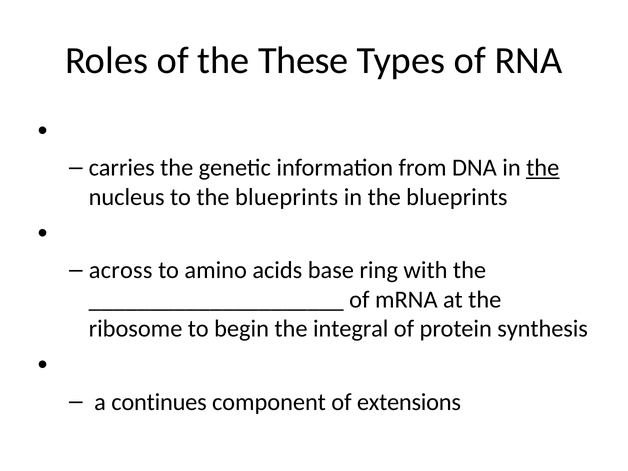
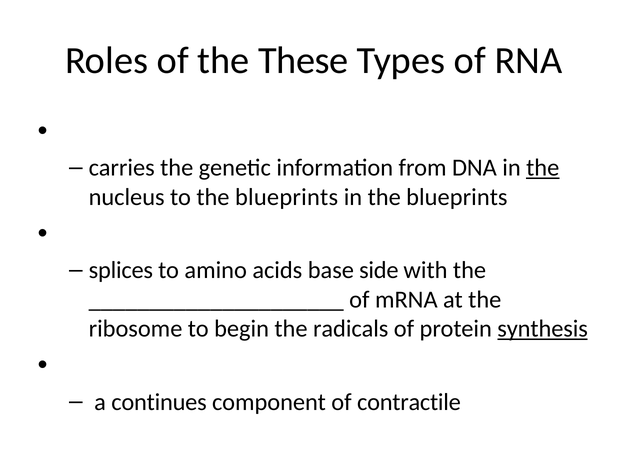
across: across -> splices
ring: ring -> side
integral: integral -> radicals
synthesis underline: none -> present
extensions: extensions -> contractile
